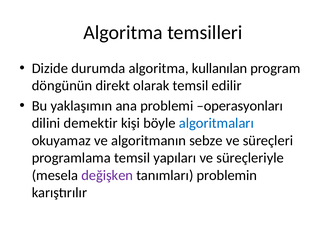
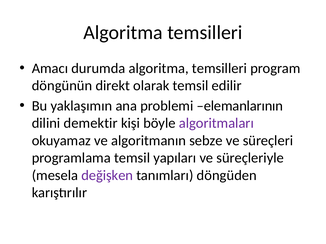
Dizide: Dizide -> Amacı
durumda algoritma kullanılan: kullanılan -> temsilleri
operasyonları: operasyonları -> elemanlarının
algoritmaları colour: blue -> purple
problemin: problemin -> döngüden
